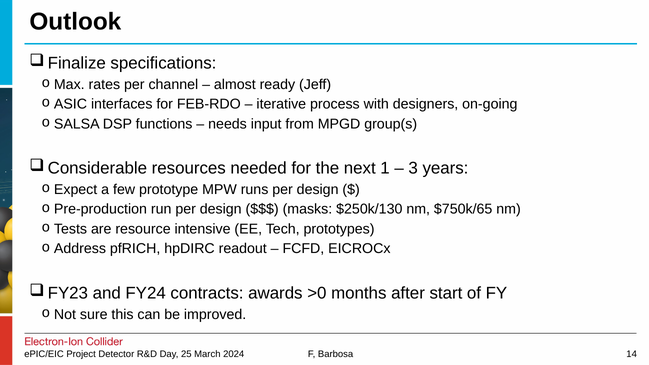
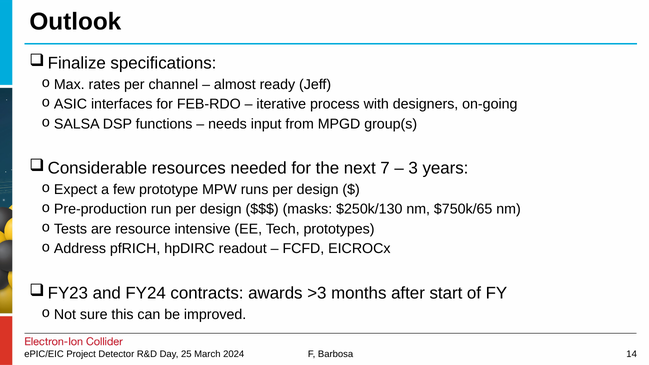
1: 1 -> 7
>0: >0 -> >3
